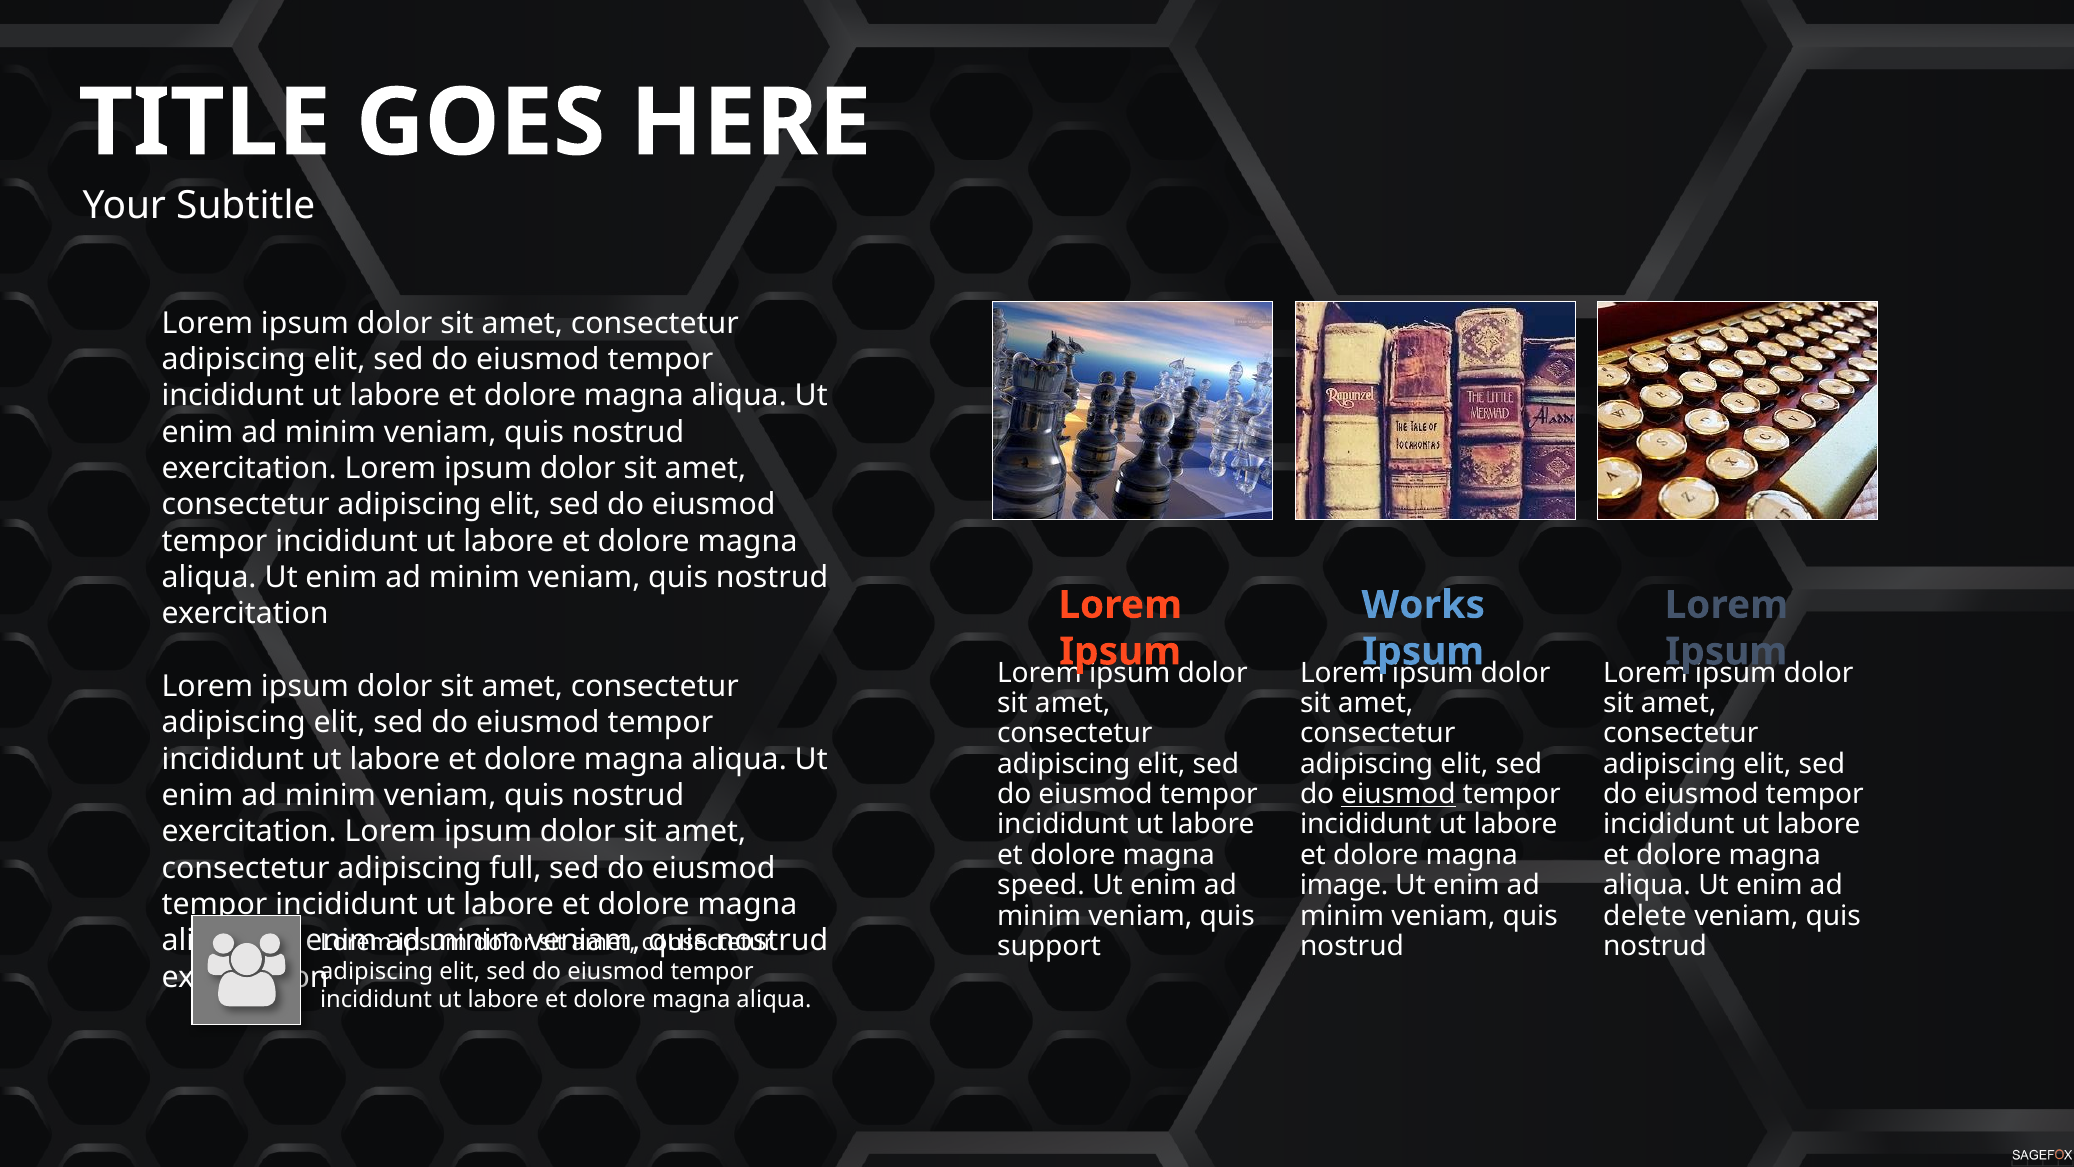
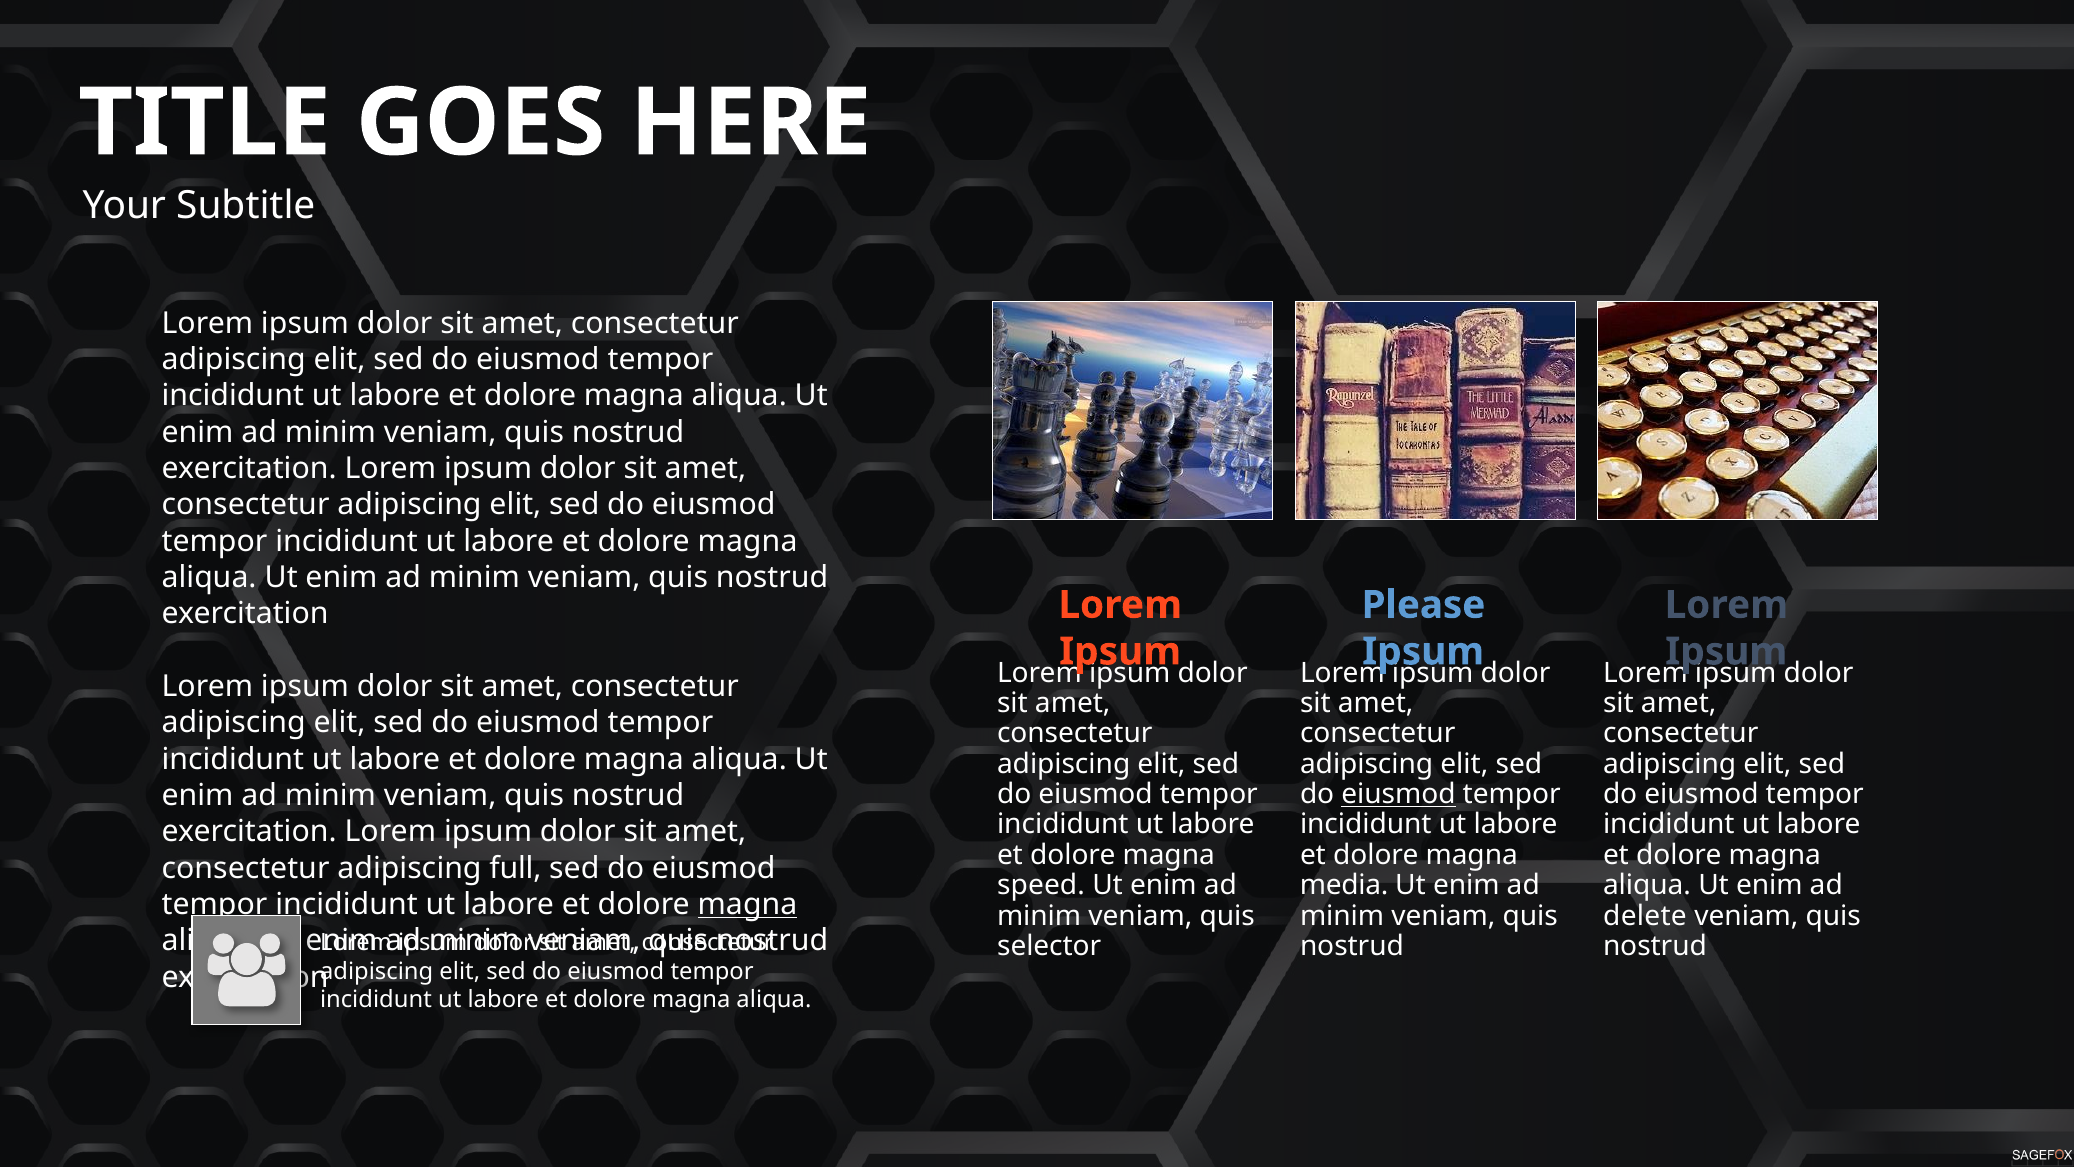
Works: Works -> Please
image: image -> media
magna at (748, 904) underline: none -> present
support: support -> selector
